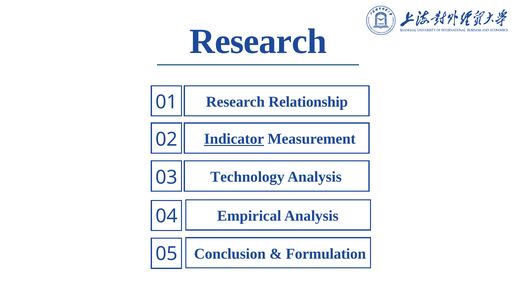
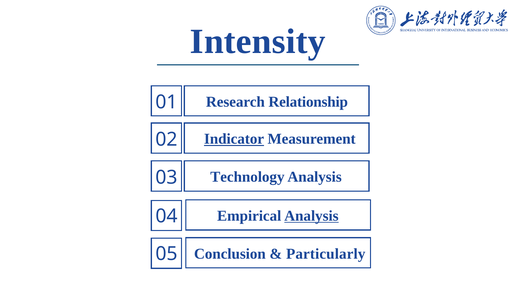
Research at (258, 42): Research -> Intensity
Analysis at (311, 216) underline: none -> present
Formulation: Formulation -> Particularly
